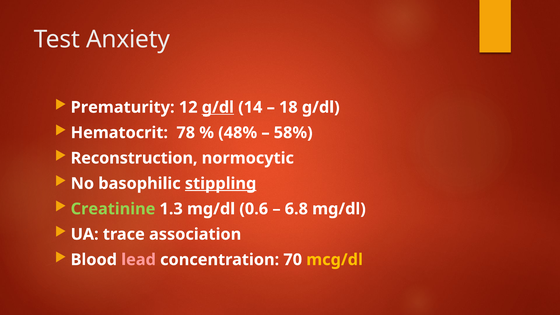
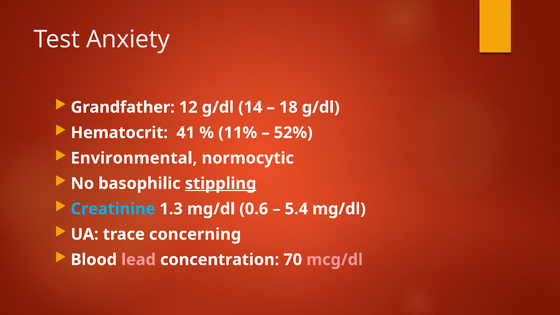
Prematurity: Prematurity -> Grandfather
g/dl at (218, 107) underline: present -> none
78: 78 -> 41
48%: 48% -> 11%
58%: 58% -> 52%
Reconstruction: Reconstruction -> Environmental
Creatinine colour: light green -> light blue
6.8: 6.8 -> 5.4
association: association -> concerning
mcg/dl colour: yellow -> pink
